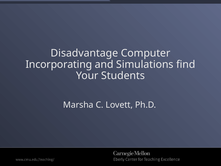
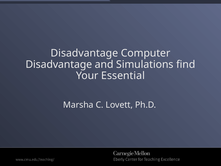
Incorporating at (59, 64): Incorporating -> Disadvantage
Students: Students -> Essential
